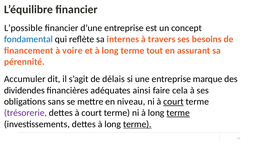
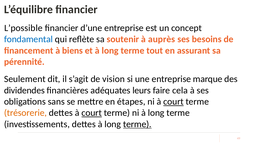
internes: internes -> soutenir
travers: travers -> auprès
voire: voire -> biens
Accumuler: Accumuler -> Seulement
délais: délais -> vision
ainsi: ainsi -> leurs
niveau: niveau -> étapes
trésorerie colour: purple -> orange
court at (92, 113) underline: none -> present
terme at (178, 113) underline: present -> none
